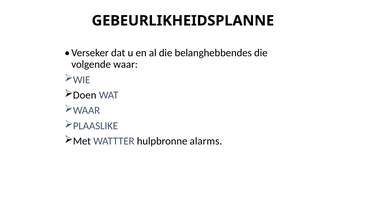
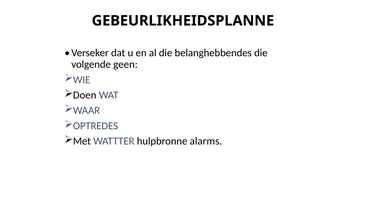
volgende waar: waar -> geen
PLAASLIKE: PLAASLIKE -> OPTREDES
